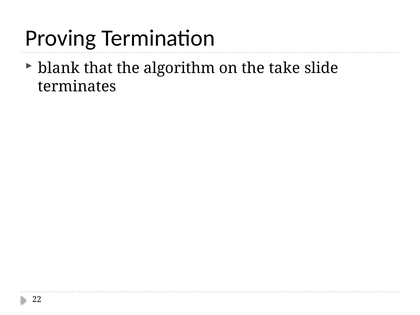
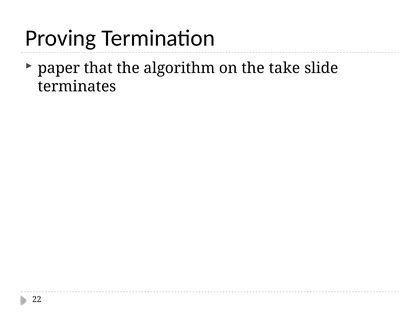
blank: blank -> paper
